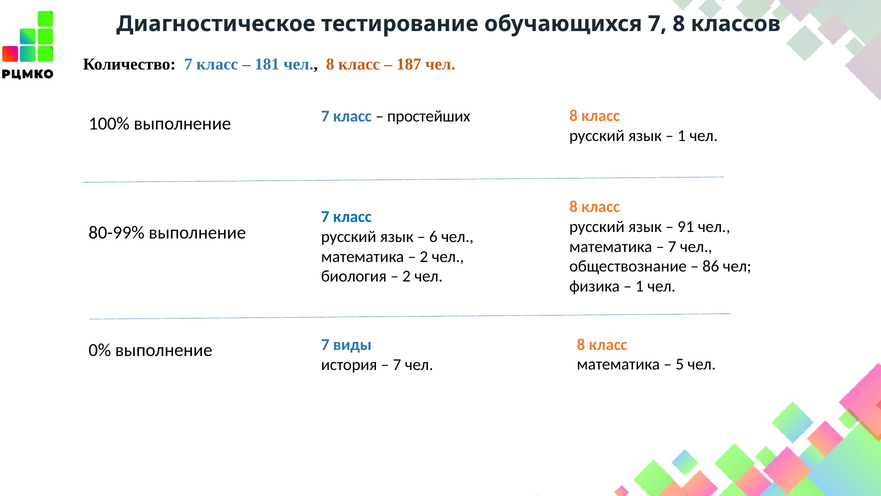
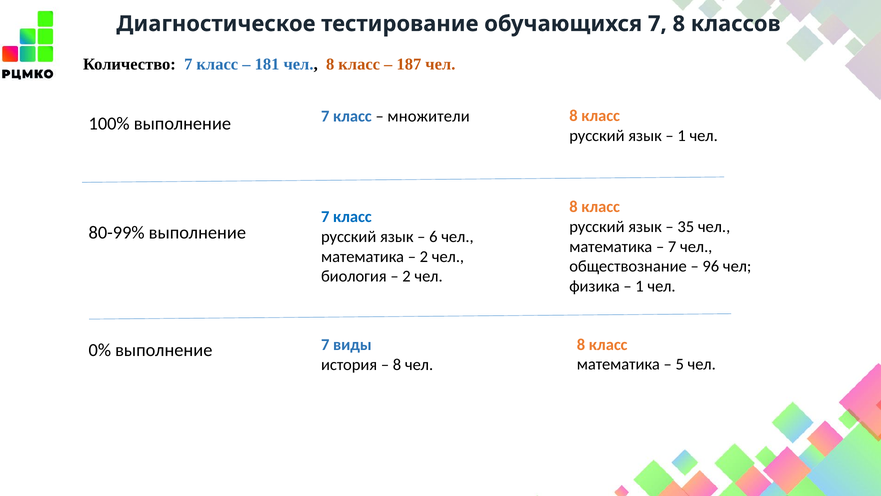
простейших: простейших -> множители
91: 91 -> 35
86: 86 -> 96
7 at (397, 364): 7 -> 8
